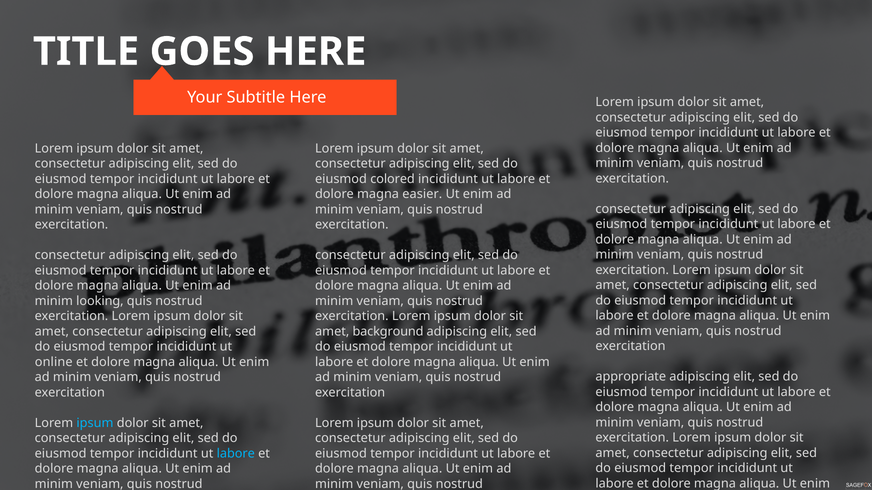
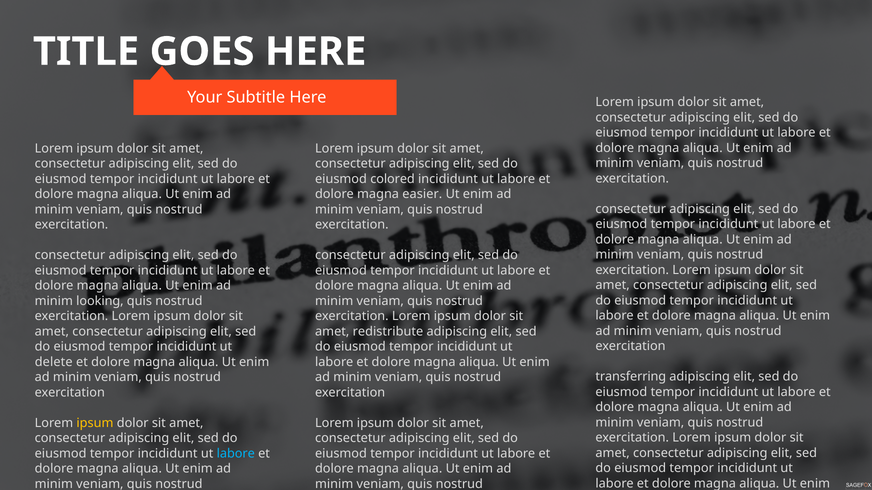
background: background -> redistribute
online: online -> delete
appropriate: appropriate -> transferring
ipsum at (95, 423) colour: light blue -> yellow
